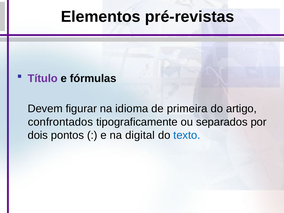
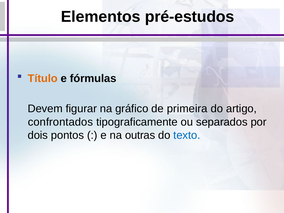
pré-revistas: pré-revistas -> pré-estudos
Título colour: purple -> orange
idioma: idioma -> gráfico
digital: digital -> outras
